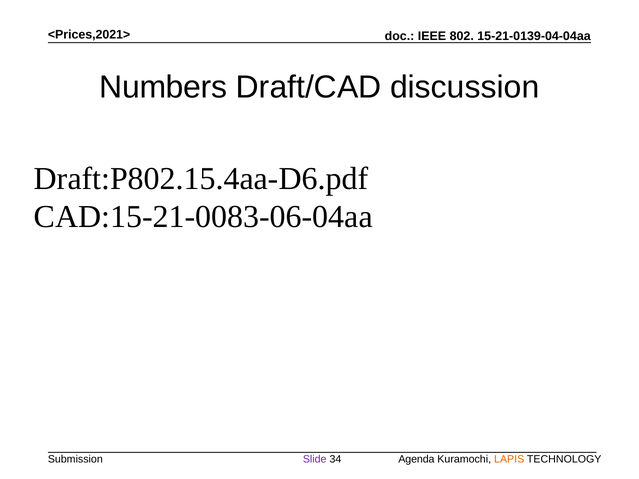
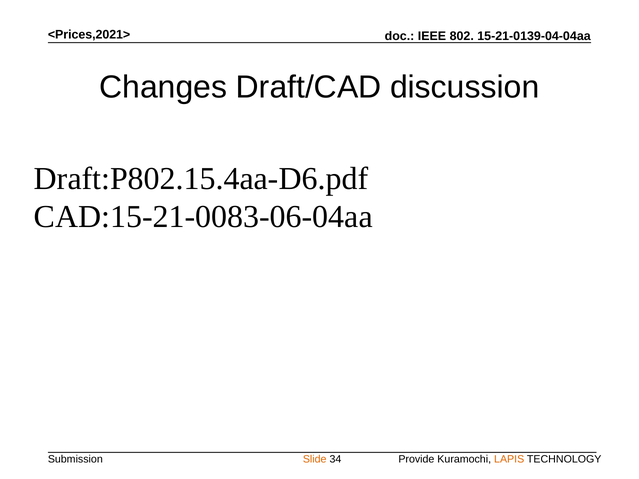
Numbers: Numbers -> Changes
Slide colour: purple -> orange
Agenda: Agenda -> Provide
